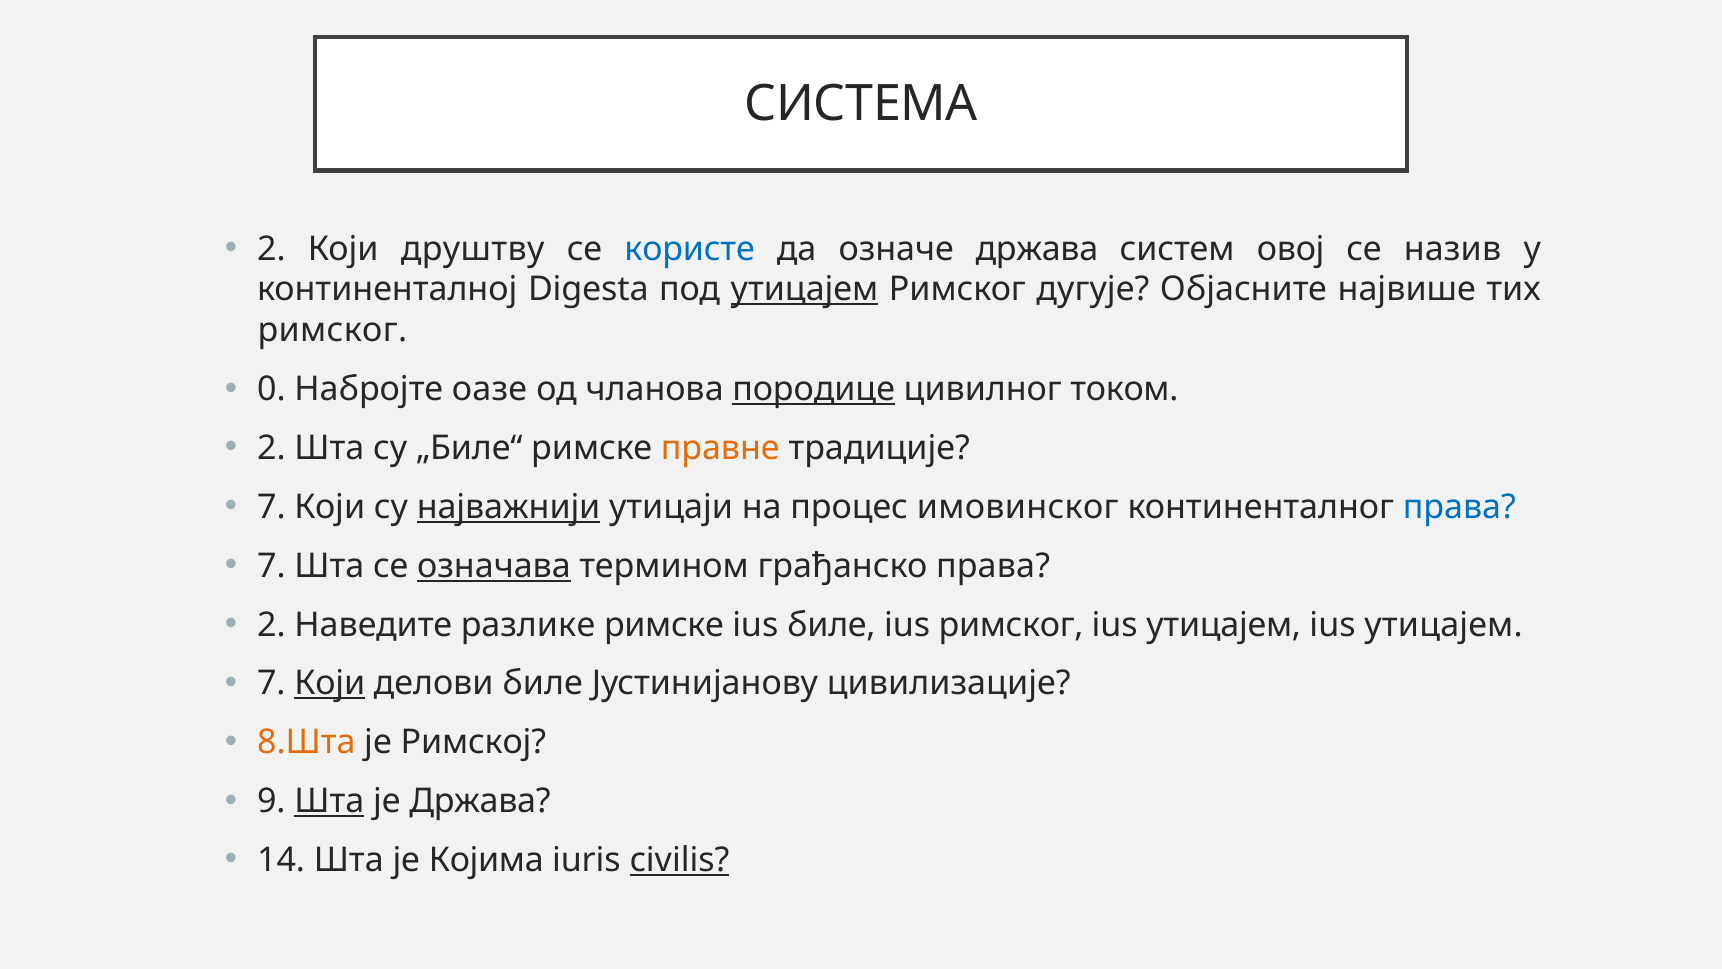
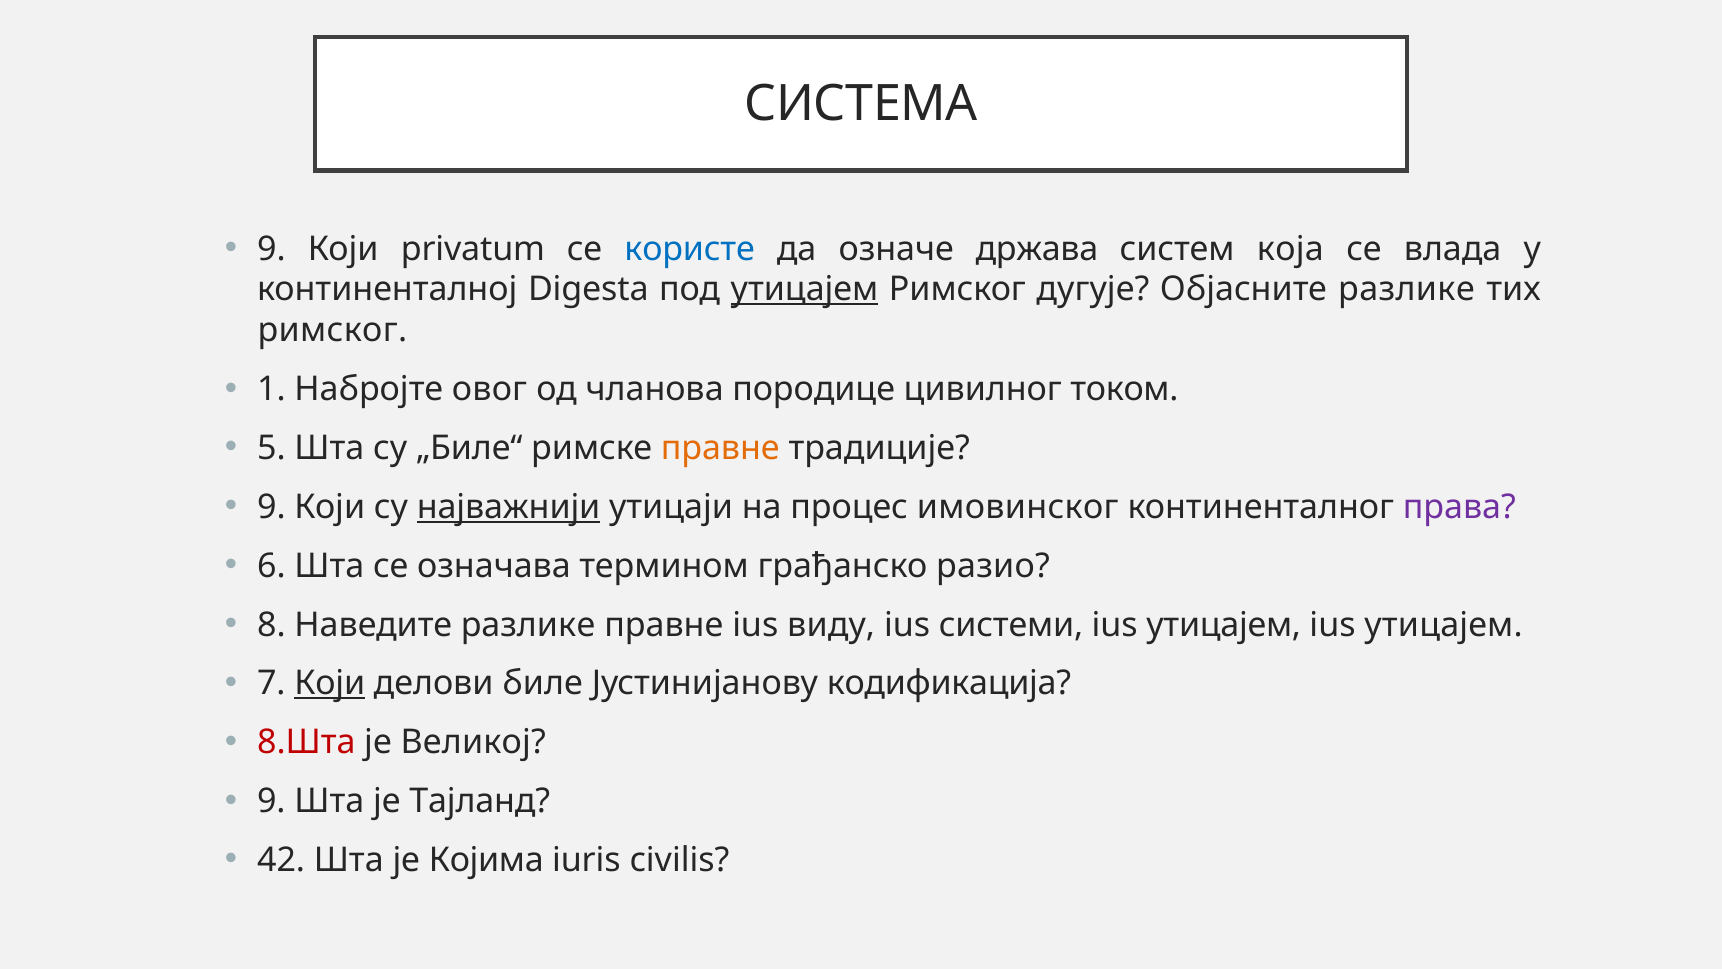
2 at (271, 249): 2 -> 9
друштву: друштву -> privatum
овој: овој -> која
назив: назив -> влада
Објасните највише: највише -> разликe
0: 0 -> 1
оазе: оазе -> овог
породице underline: present -> none
2 at (271, 448): 2 -> 5
7 at (271, 507): 7 -> 9
права at (1459, 507) colour: blue -> purple
7 at (271, 566): 7 -> 6
означава underline: present -> none
грађанско права: права -> разио
2 at (271, 625): 2 -> 8
разликe римске: римске -> правне
ius биле: биле -> виду
ius римског: римског -> системи
цивилизације: цивилизације -> кодификација
8.Шта colour: orange -> red
Римској: Римској -> Великој
Шта at (329, 801) underline: present -> none
је Држава: Држава -> Тајланд
14: 14 -> 42
civilis underline: present -> none
